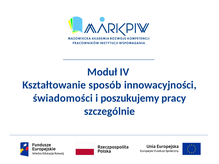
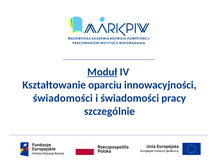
Moduł underline: none -> present
sposób: sposób -> oparciu
i poszukujemy: poszukujemy -> świadomości
